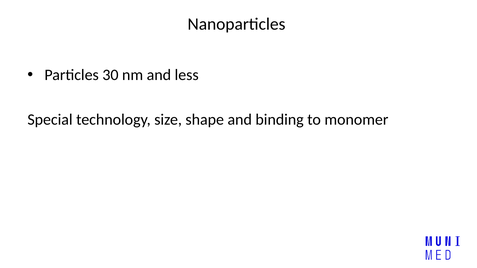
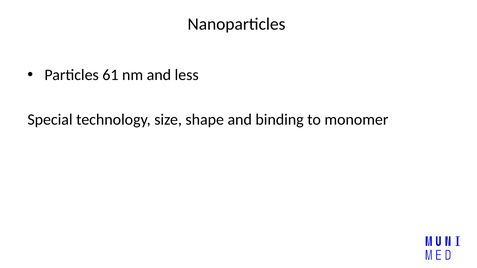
30: 30 -> 61
